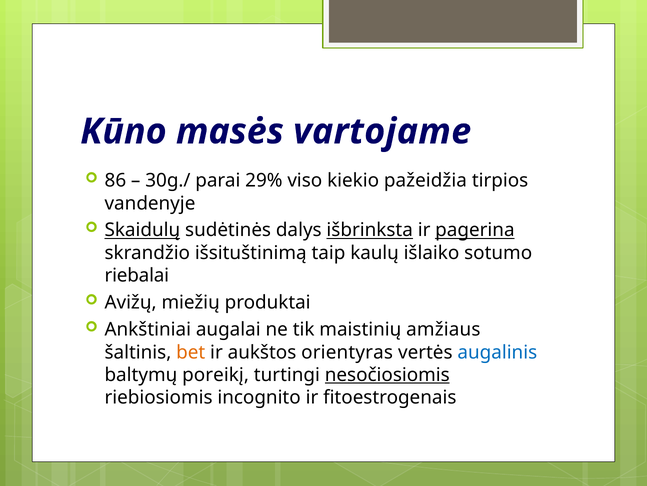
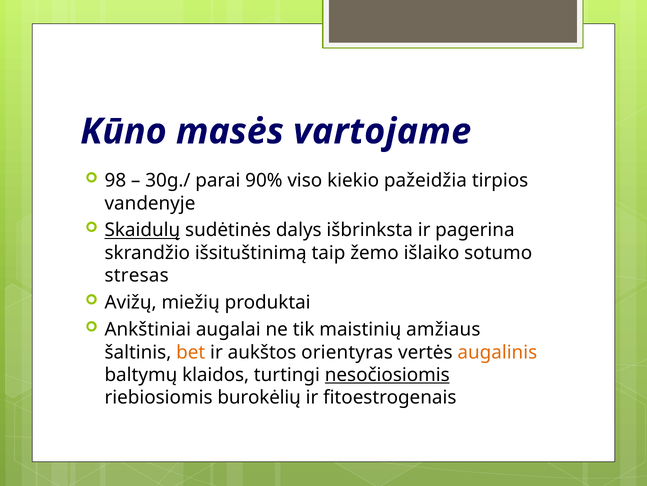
86: 86 -> 98
29%: 29% -> 90%
išbrinksta underline: present -> none
pagerina underline: present -> none
kaulų: kaulų -> žemo
riebalai: riebalai -> stresas
augalinis colour: blue -> orange
poreikį: poreikį -> klaidos
incognito: incognito -> burokėlių
